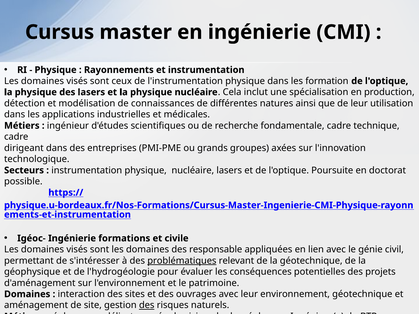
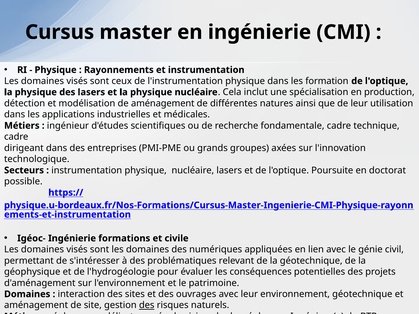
de connaissances: connaissances -> aménagement
responsable: responsable -> numériques
problématiques underline: present -> none
